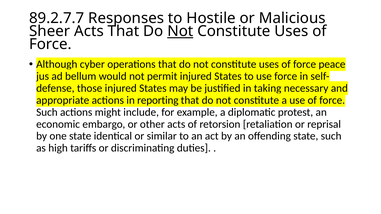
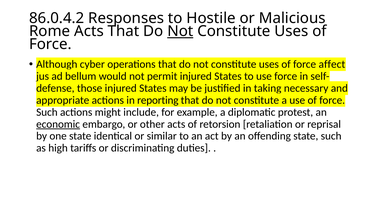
89.2.7.7: 89.2.7.7 -> 86.0.4.2
Sheer: Sheer -> Rome
peace: peace -> affect
economic underline: none -> present
